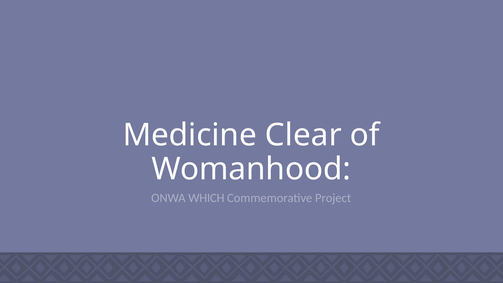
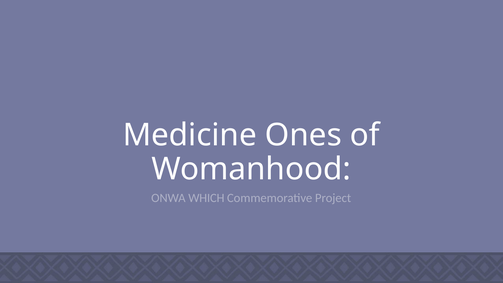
Clear: Clear -> Ones
